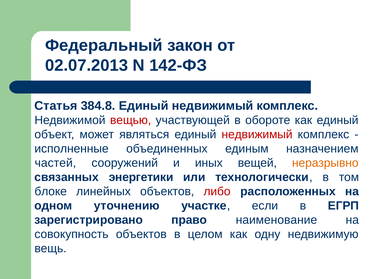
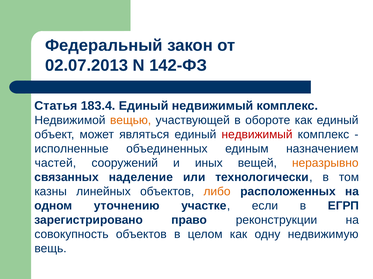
384.8: 384.8 -> 183.4
вещью colour: red -> orange
энергетики: энергетики -> наделение
блоке: блоке -> казны
либо colour: red -> orange
наименование: наименование -> реконструкции
